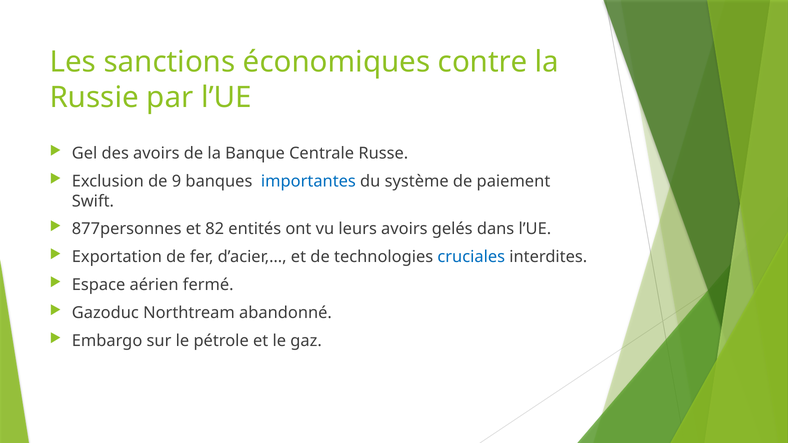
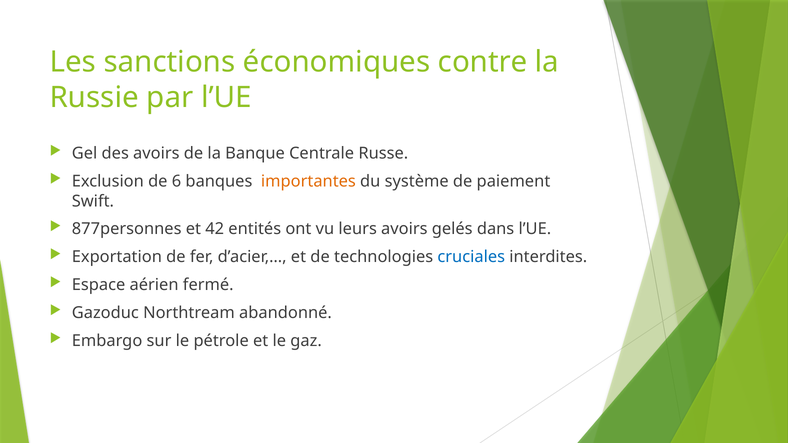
9: 9 -> 6
importantes colour: blue -> orange
82: 82 -> 42
